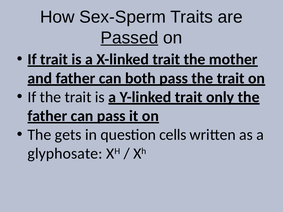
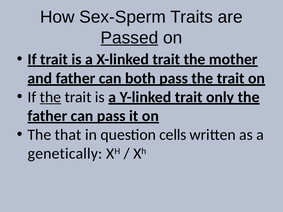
the at (50, 97) underline: none -> present
gets: gets -> that
glyphosate: glyphosate -> genetically
